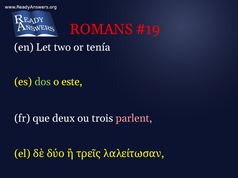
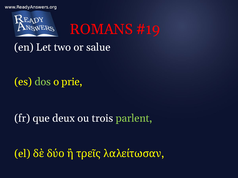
tenía: tenía -> salue
este: este -> prie
parlent colour: pink -> light green
